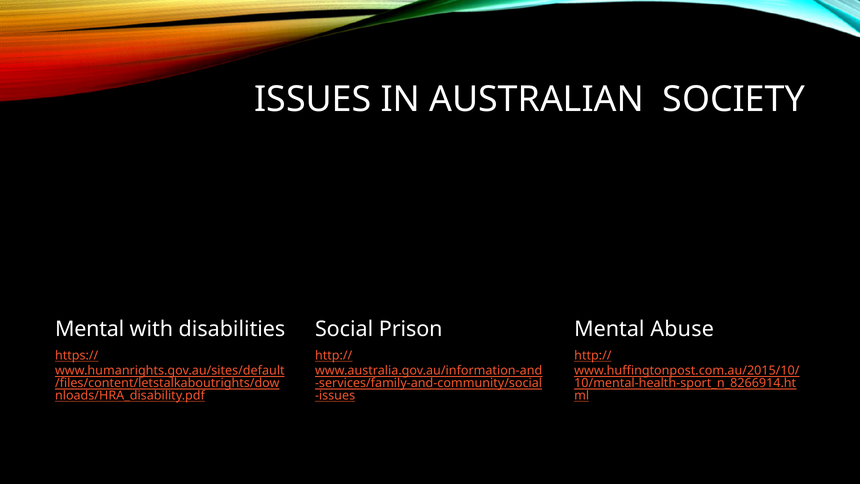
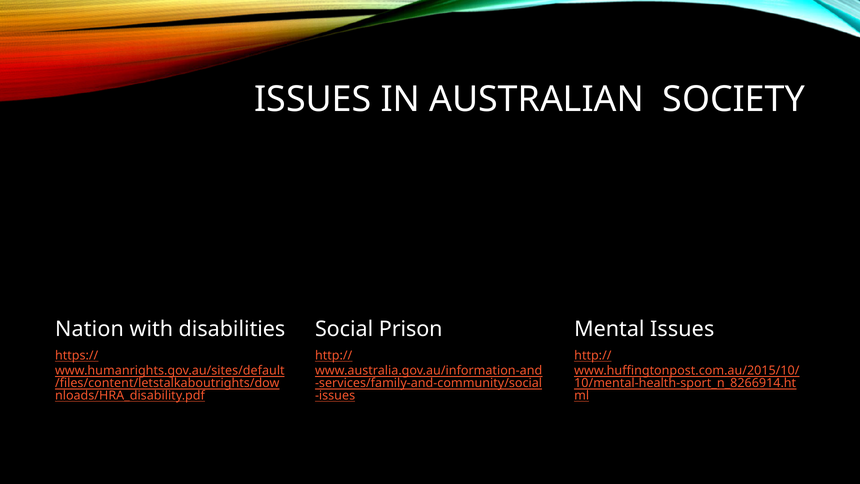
Mental at (90, 329): Mental -> Nation
Mental Abuse: Abuse -> Issues
